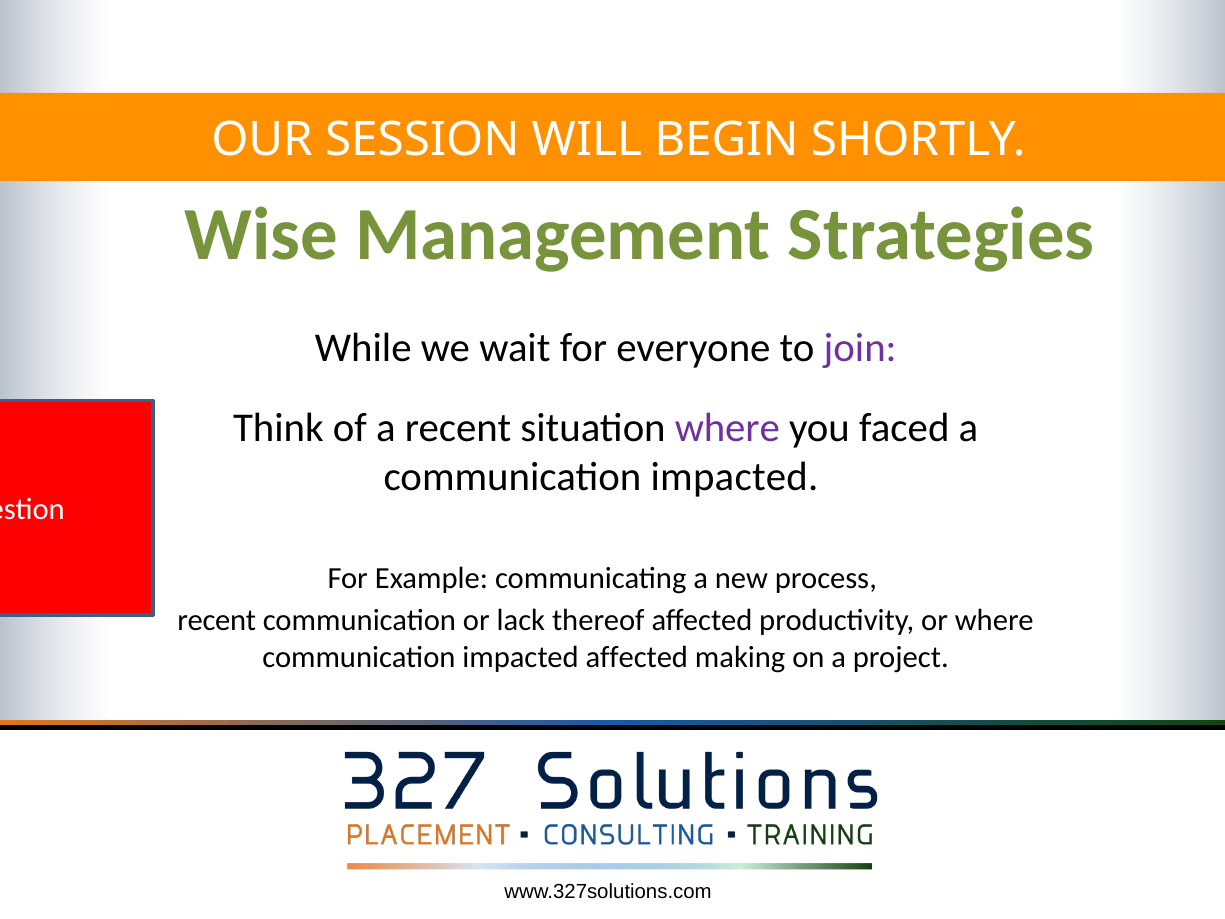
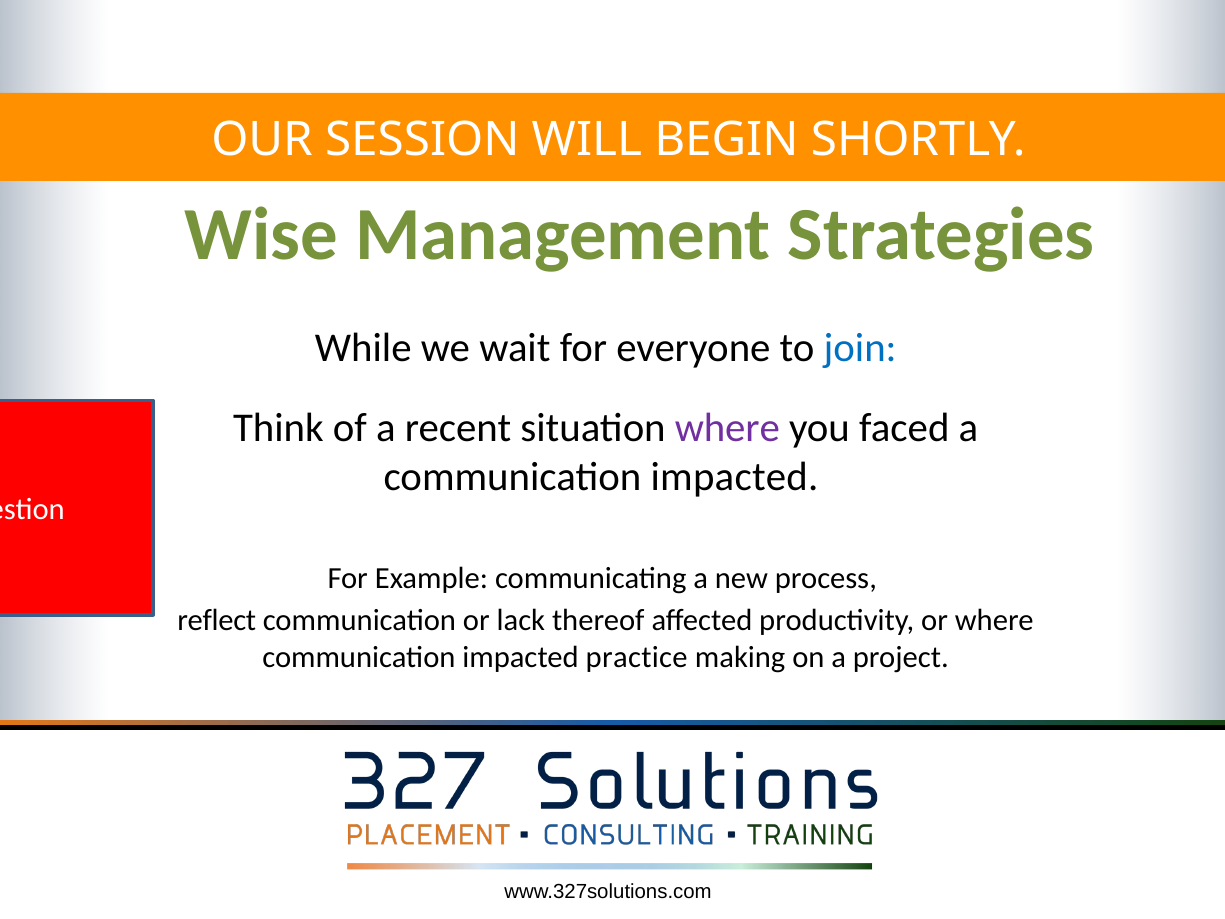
join colour: purple -> blue
recent at (217, 620): recent -> reflect
impacted affected: affected -> practice
